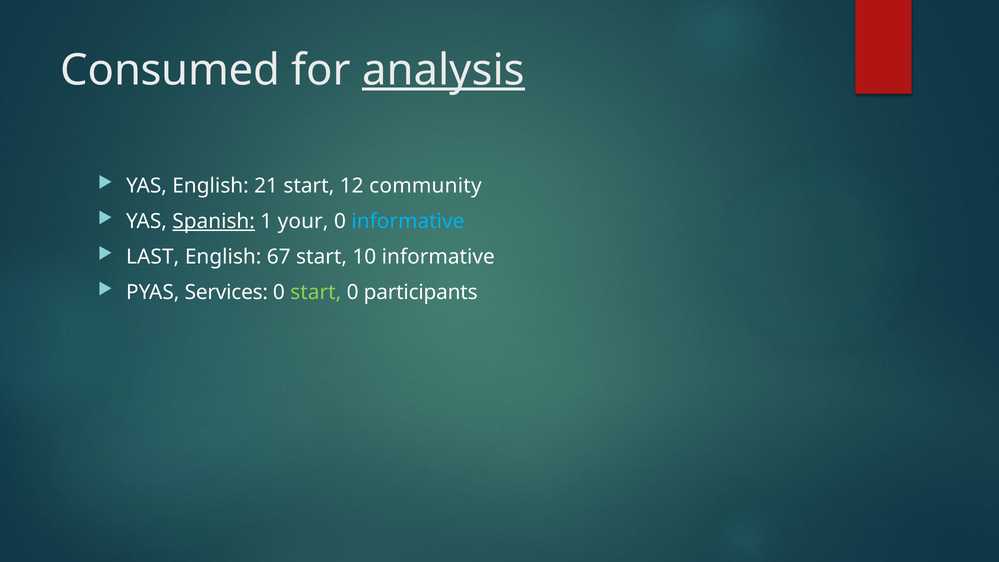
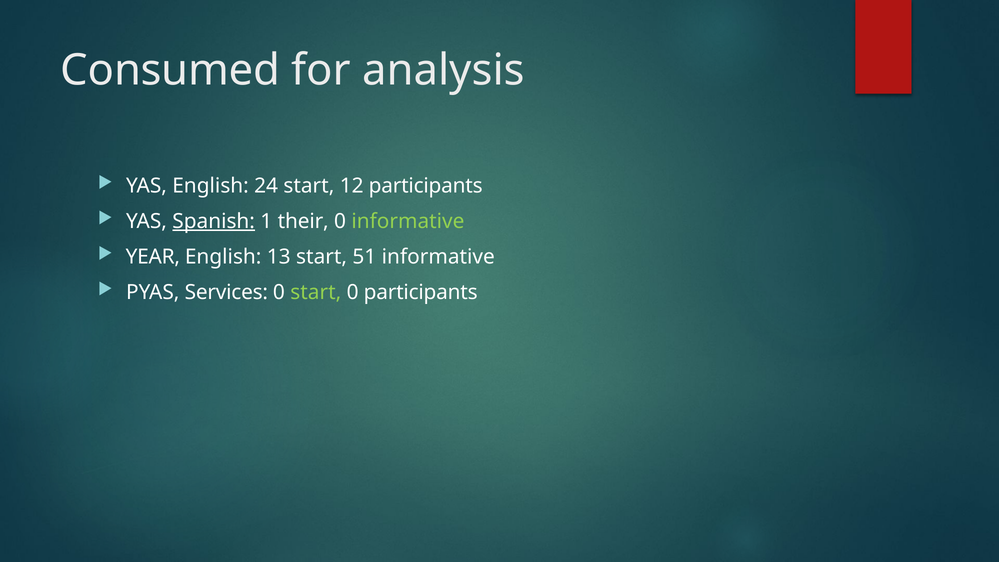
analysis underline: present -> none
21: 21 -> 24
12 community: community -> participants
your: your -> their
informative at (408, 221) colour: light blue -> light green
LAST: LAST -> YEAR
67: 67 -> 13
10: 10 -> 51
